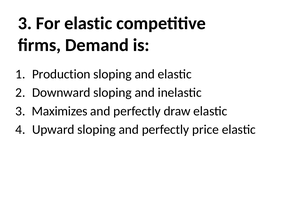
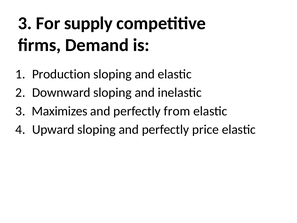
For elastic: elastic -> supply
draw: draw -> from
